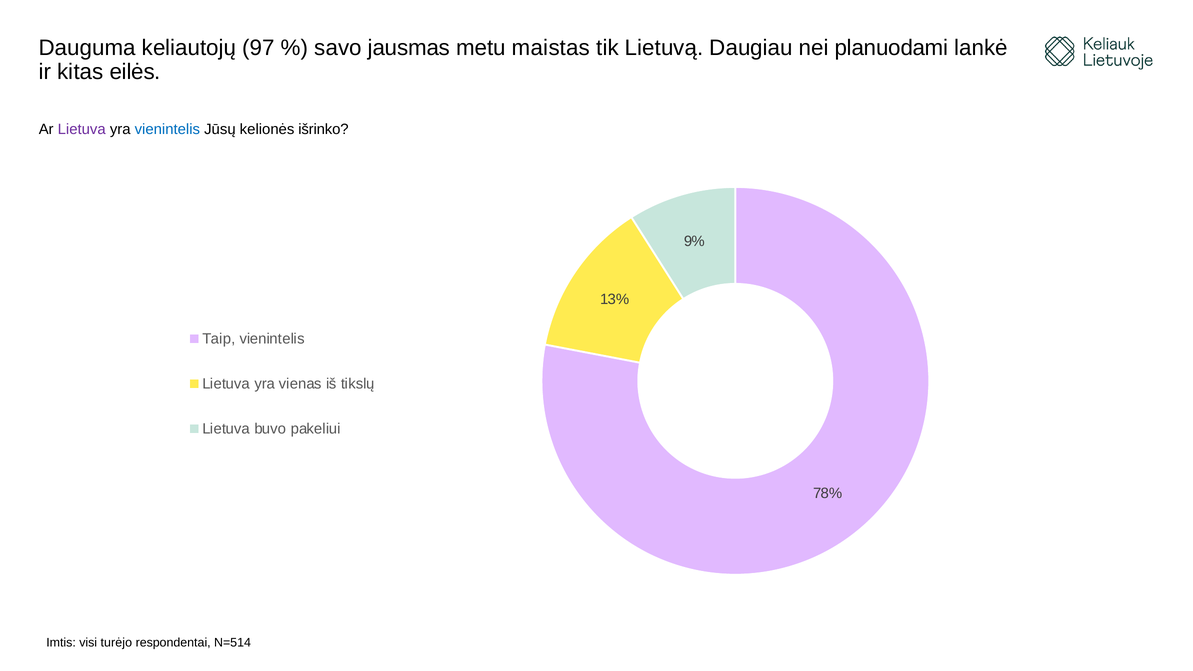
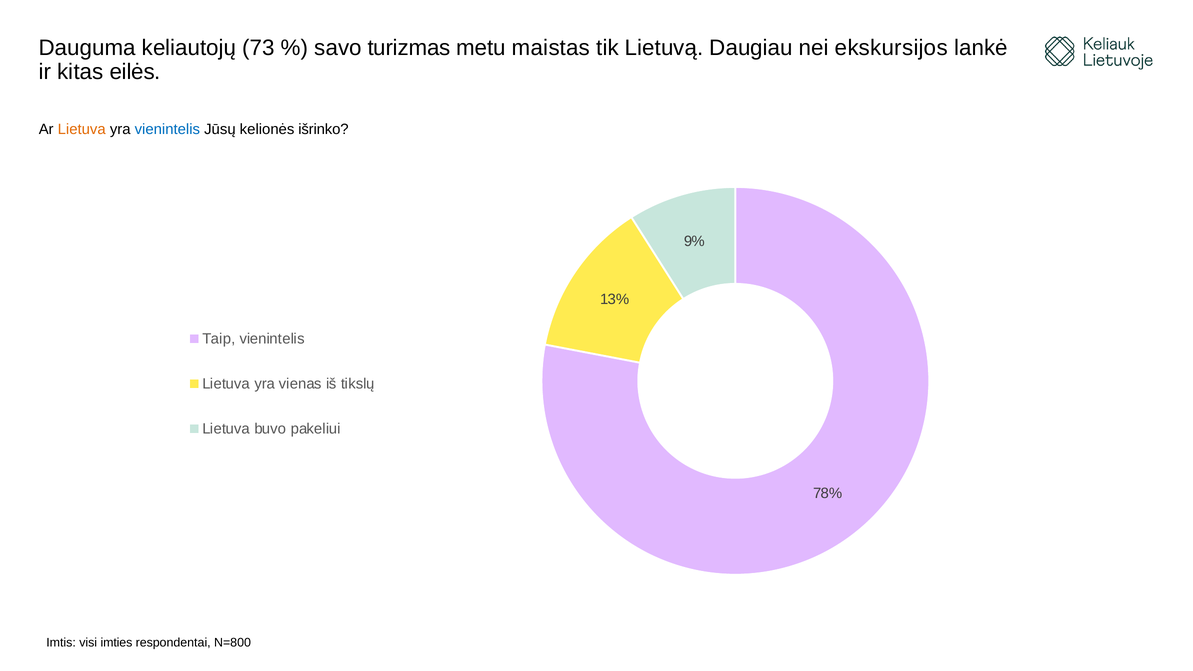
97: 97 -> 73
jausmas: jausmas -> turizmas
planuodami: planuodami -> ekskursijos
Lietuva at (82, 129) colour: purple -> orange
turėjo: turėjo -> imties
N=514: N=514 -> N=800
